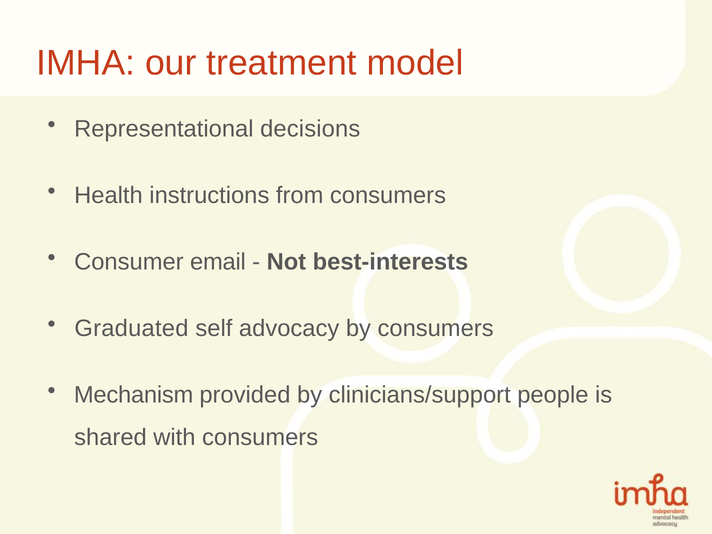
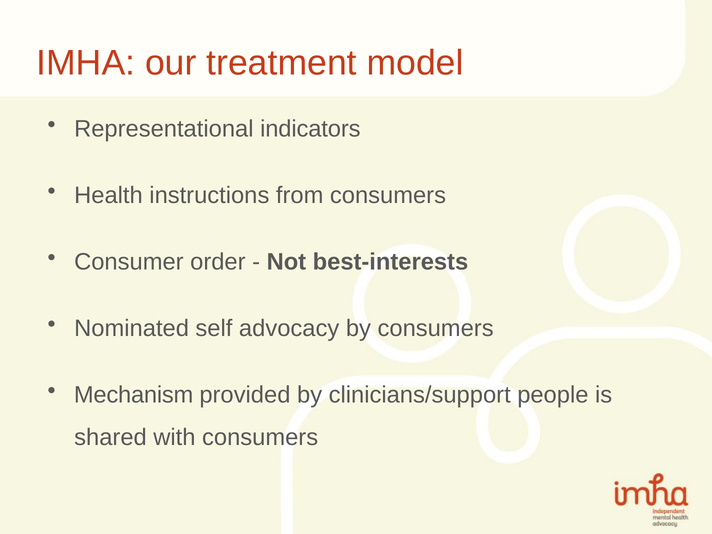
decisions: decisions -> indicators
email: email -> order
Graduated: Graduated -> Nominated
